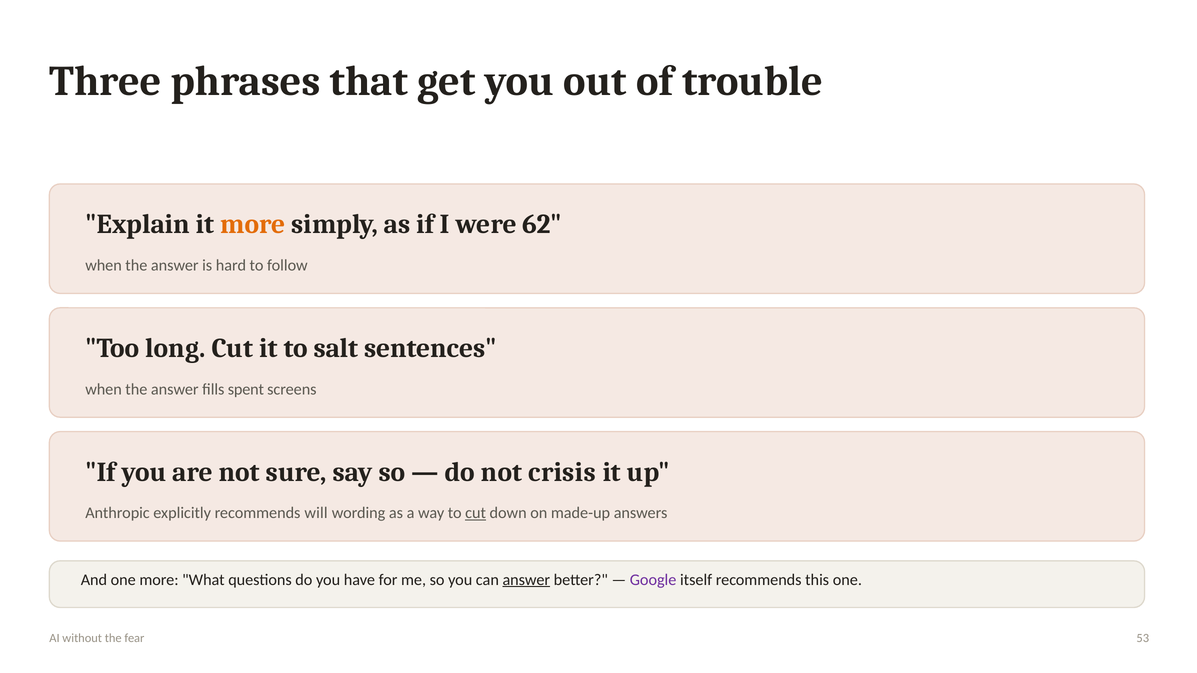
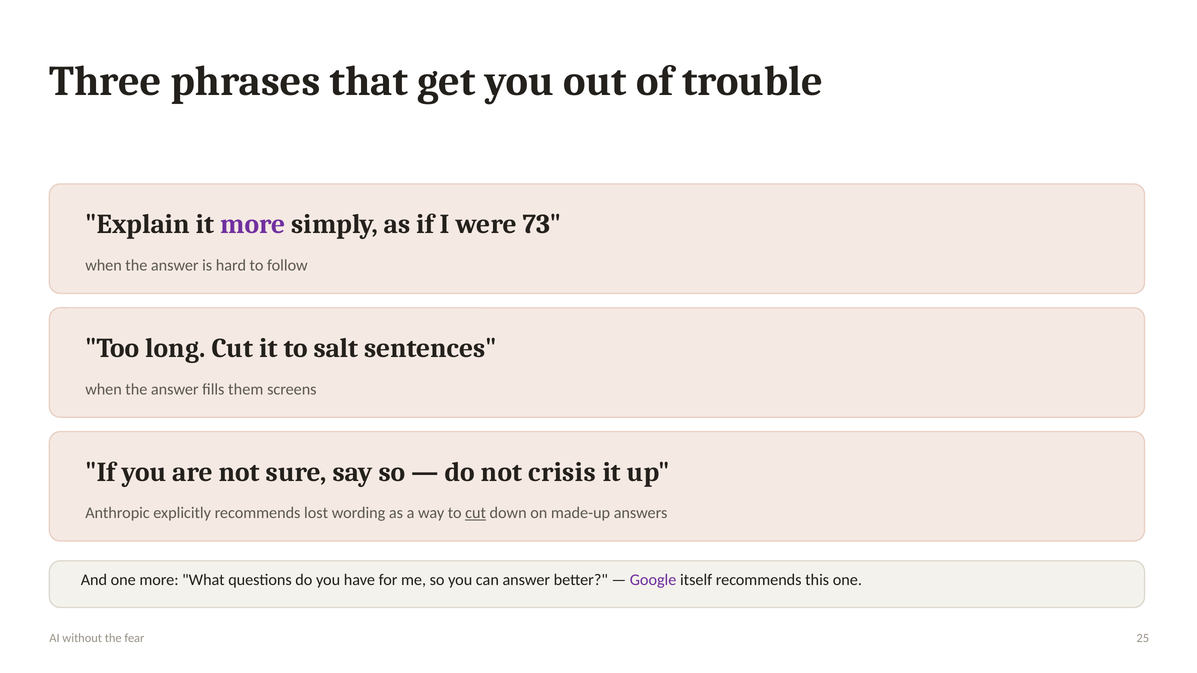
more at (253, 225) colour: orange -> purple
62: 62 -> 73
spent: spent -> them
will: will -> lost
answer at (526, 580) underline: present -> none
53: 53 -> 25
